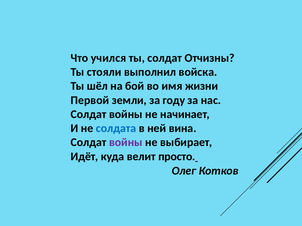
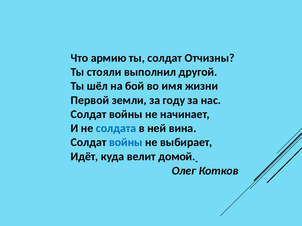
учился: учился -> армию
войска: войска -> другой
войны at (126, 143) colour: purple -> blue
просто: просто -> домой
